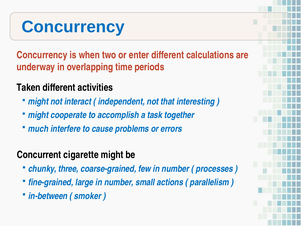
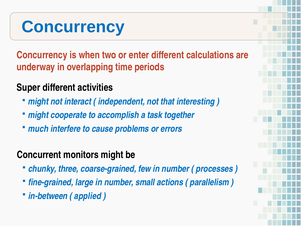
Taken: Taken -> Super
cigarette: cigarette -> monitors
smoker: smoker -> applied
